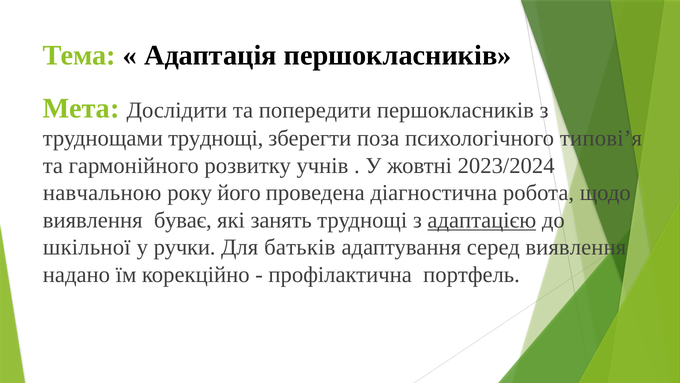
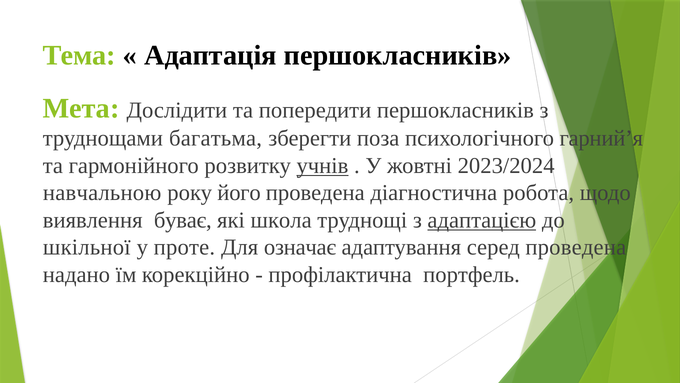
труднощами труднощі: труднощі -> багатьма
типові’я: типові’я -> гарний’я
учнів underline: none -> present
занять: занять -> школа
ручки: ручки -> проте
батьків: батьків -> означає
серед виявлення: виявлення -> проведена
